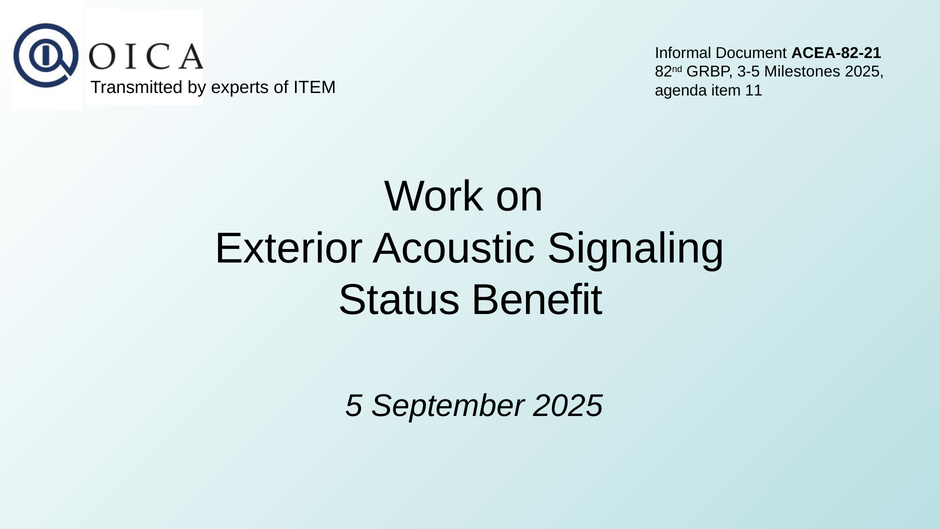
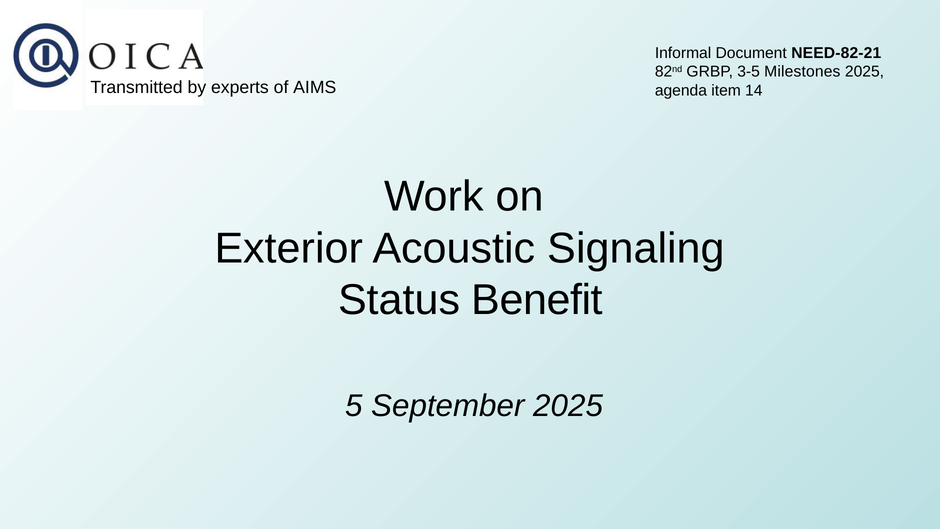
ACEA-82-21: ACEA-82-21 -> NEED-82-21
of ITEM: ITEM -> AIMS
11: 11 -> 14
